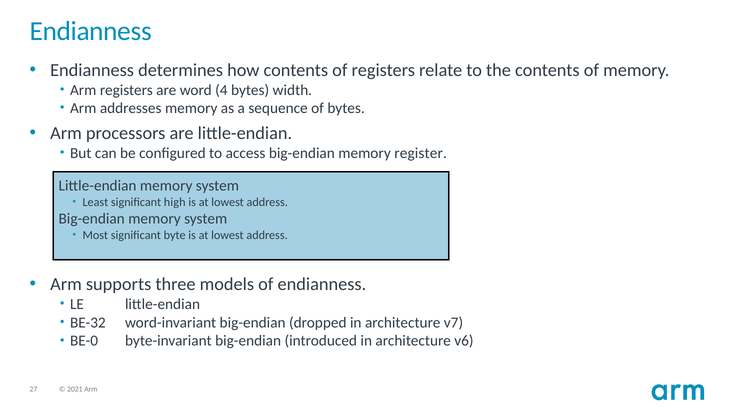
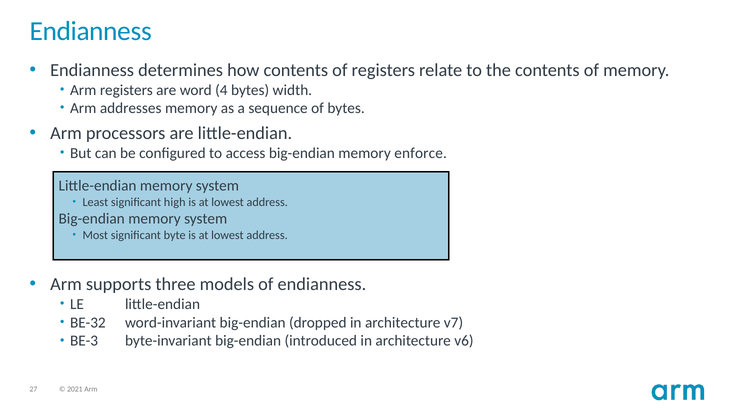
register: register -> enforce
BE-0: BE-0 -> BE-3
